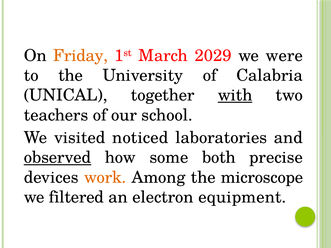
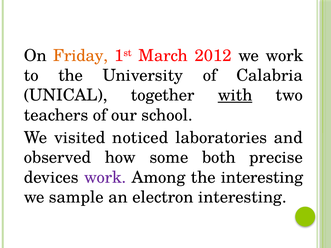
2029: 2029 -> 2012
we were: were -> work
observed underline: present -> none
work at (105, 178) colour: orange -> purple
the microscope: microscope -> interesting
filtered: filtered -> sample
electron equipment: equipment -> interesting
